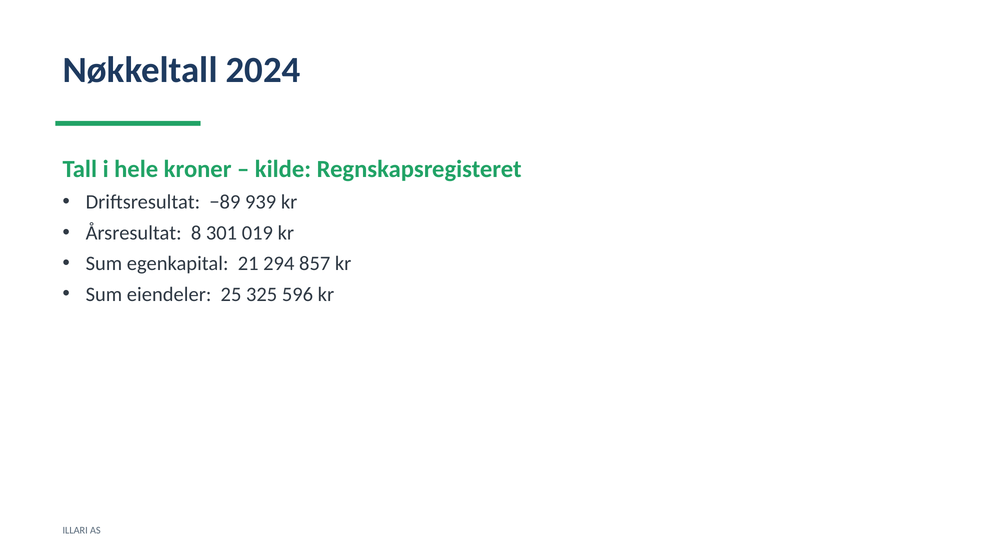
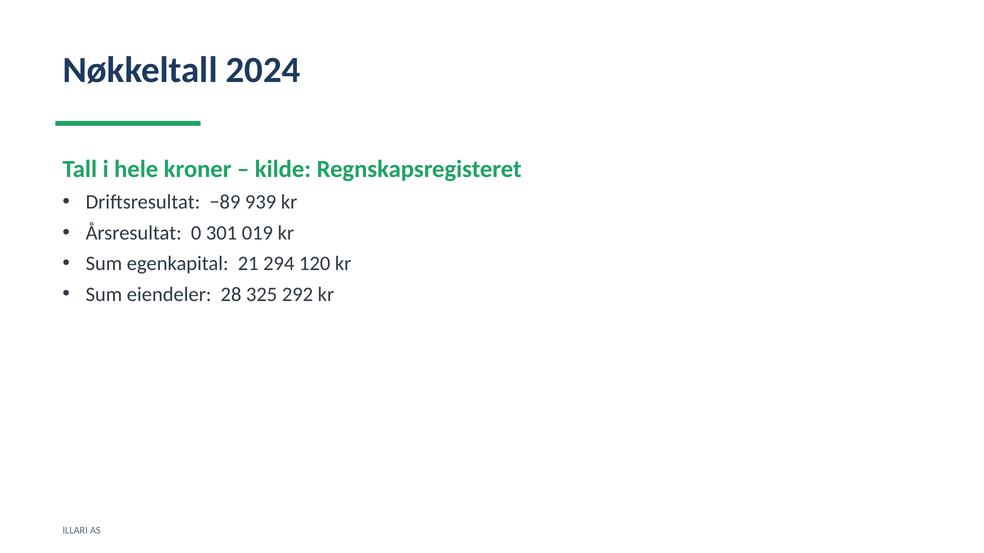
8: 8 -> 0
857: 857 -> 120
25: 25 -> 28
596: 596 -> 292
